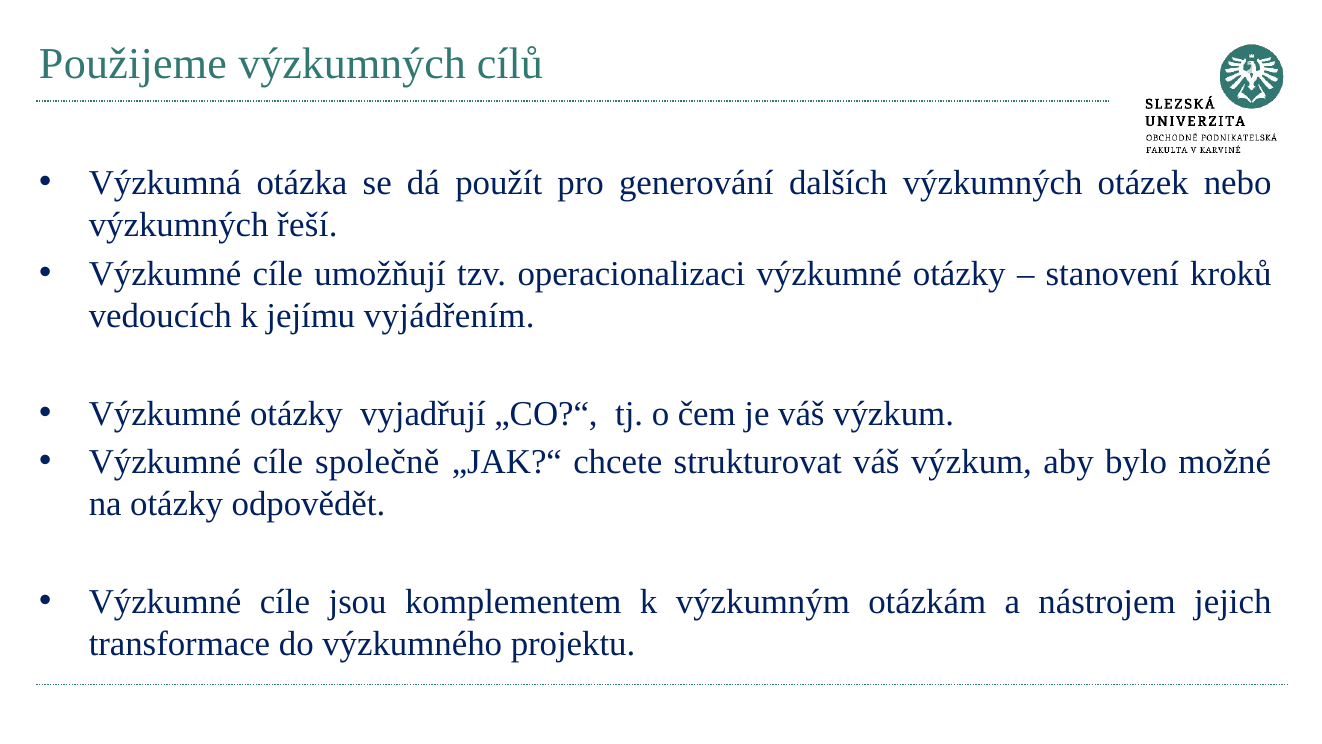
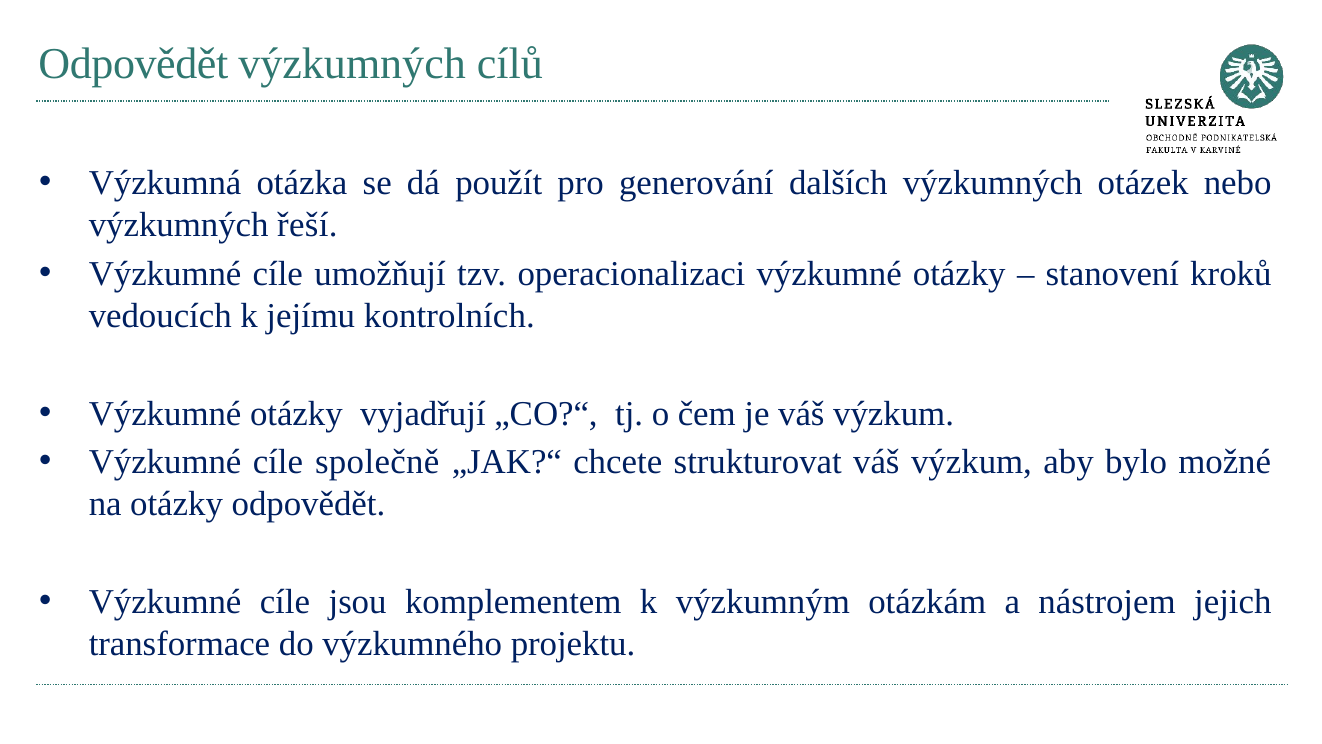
Použijeme at (133, 64): Použijeme -> Odpovědět
vyjádřením: vyjádřením -> kontrolních
